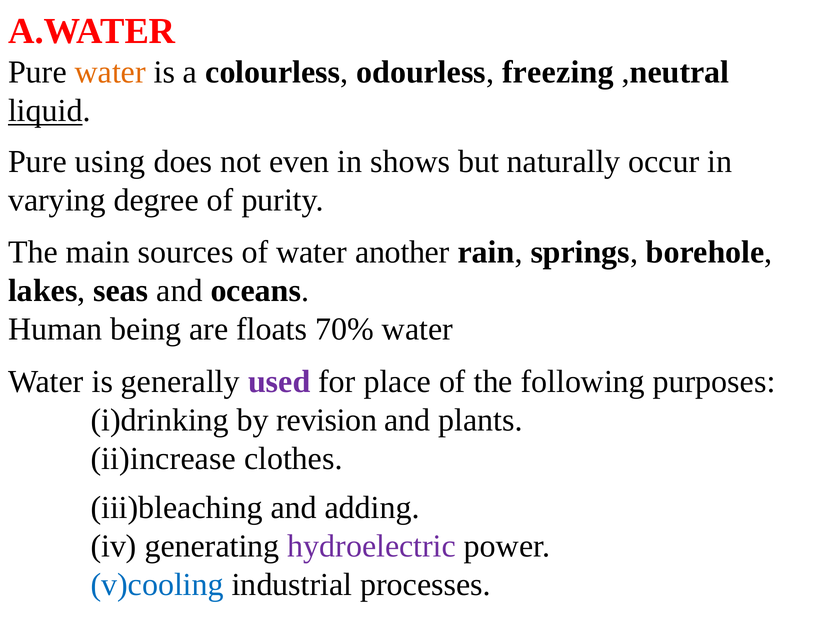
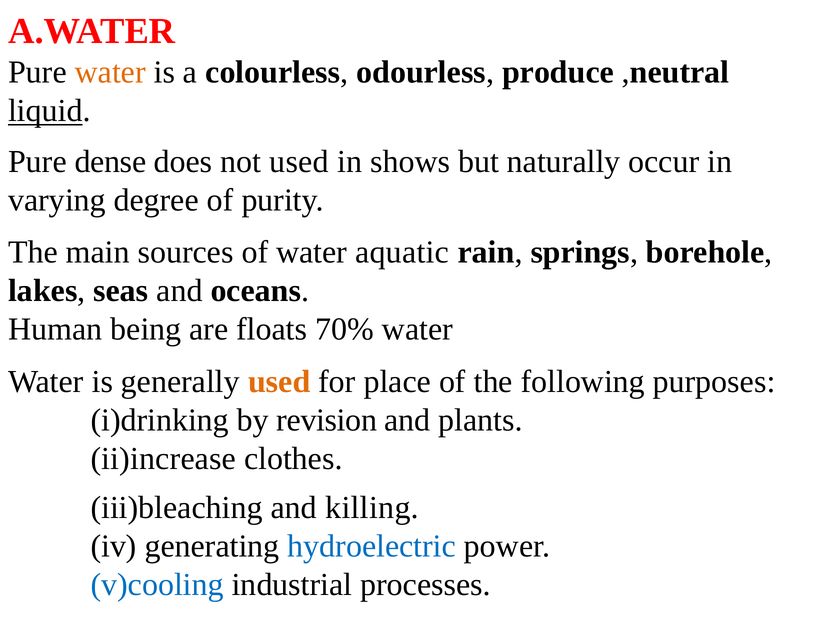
freezing: freezing -> produce
using: using -> dense
not even: even -> used
another: another -> aquatic
used at (279, 382) colour: purple -> orange
adding: adding -> killing
hydroelectric colour: purple -> blue
